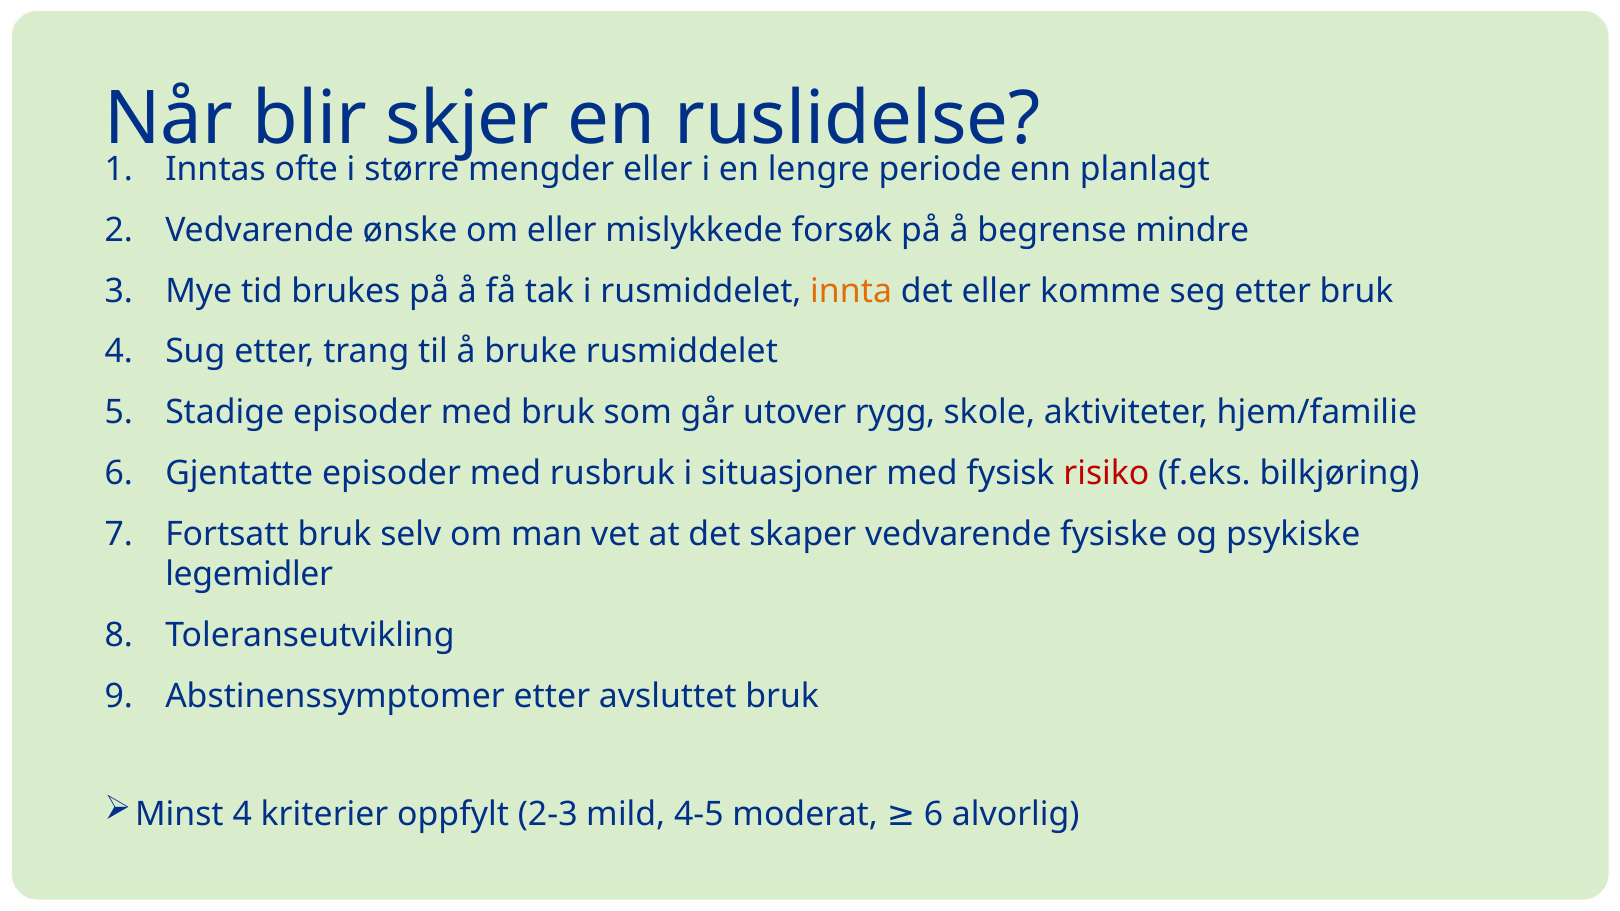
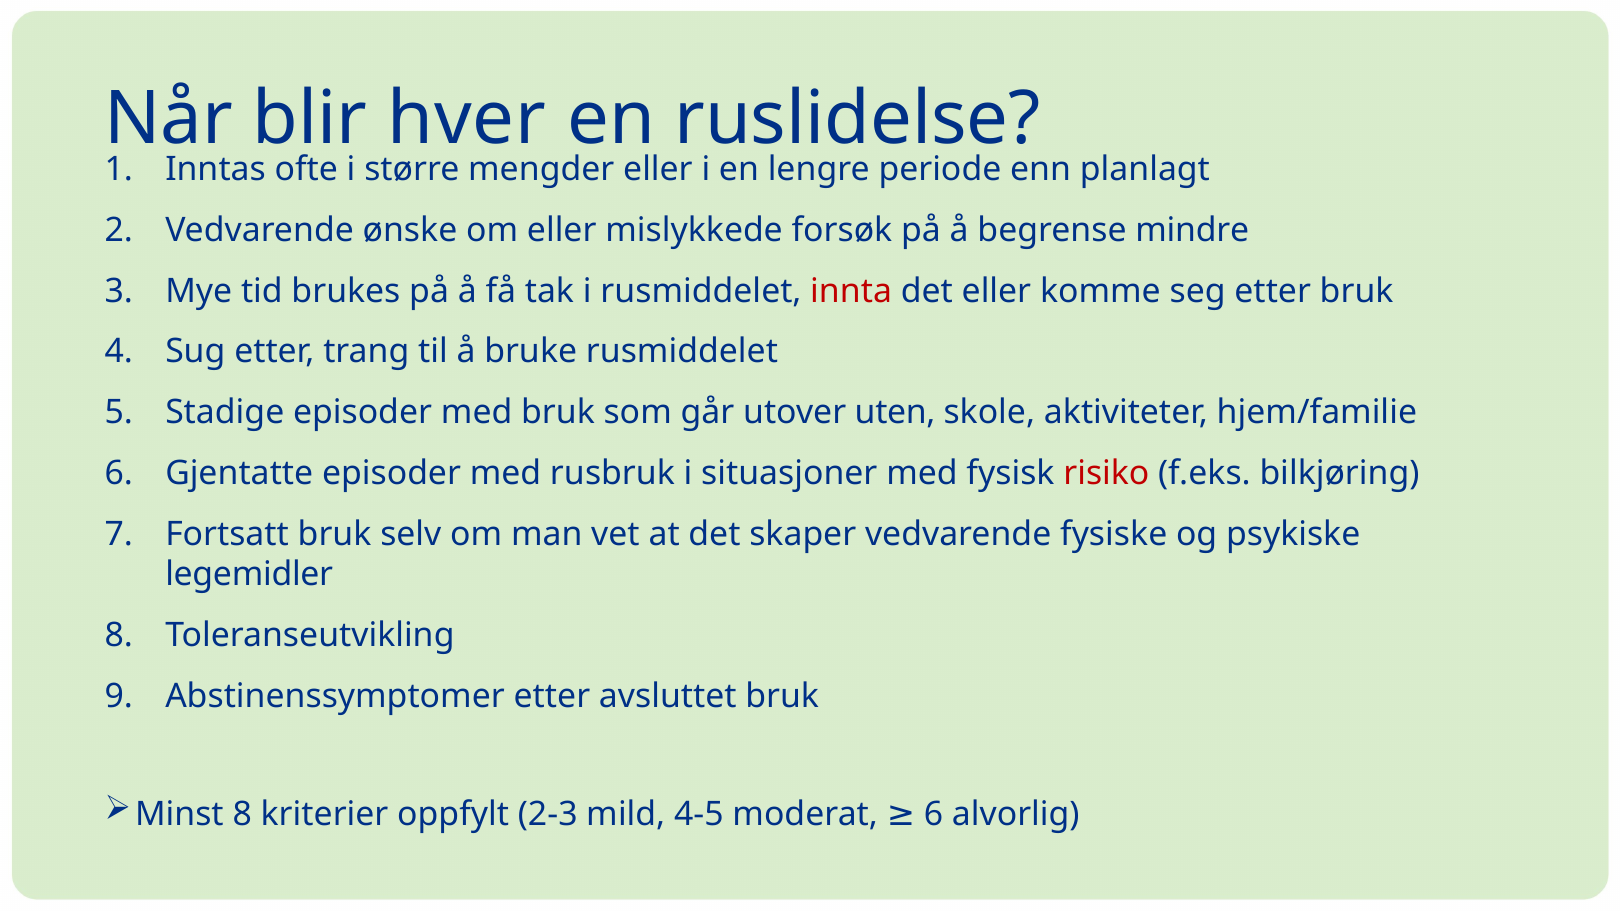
skjer: skjer -> hver
innta colour: orange -> red
rygg: rygg -> uten
Minst 4: 4 -> 8
